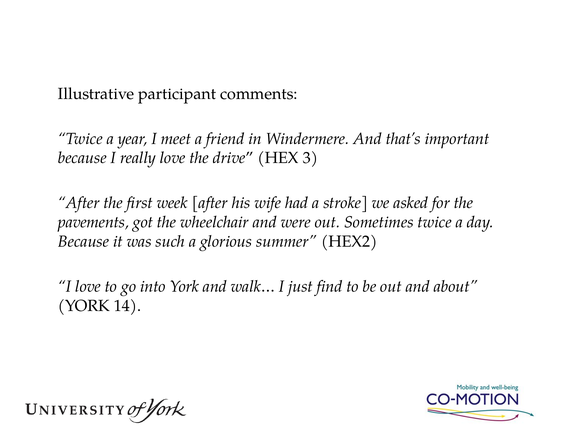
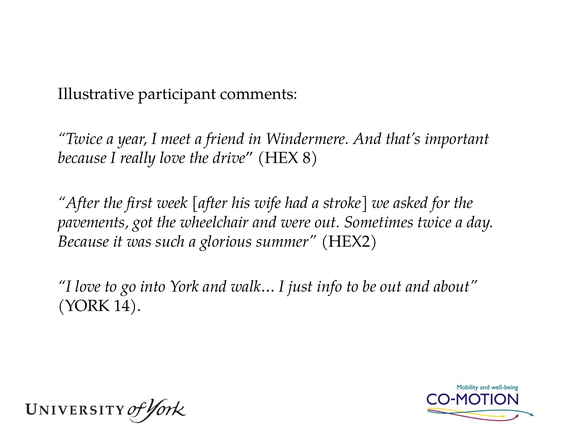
3: 3 -> 8
find: find -> info
